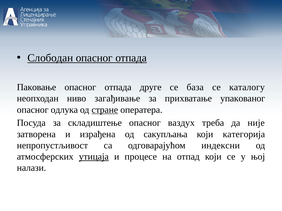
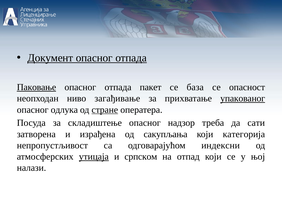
Слободан: Слободан -> Документ
Паковање underline: none -> present
друге: друге -> пакет
каталогу: каталогу -> опасност
упакованог underline: none -> present
ваздух: ваздух -> надзор
није: није -> сати
процесе: процесе -> српском
